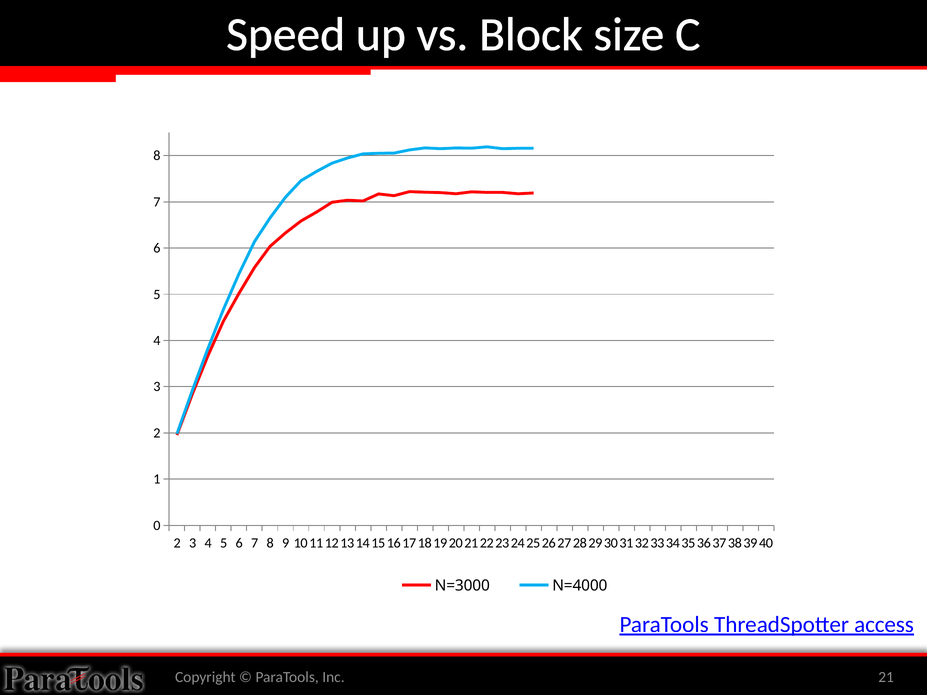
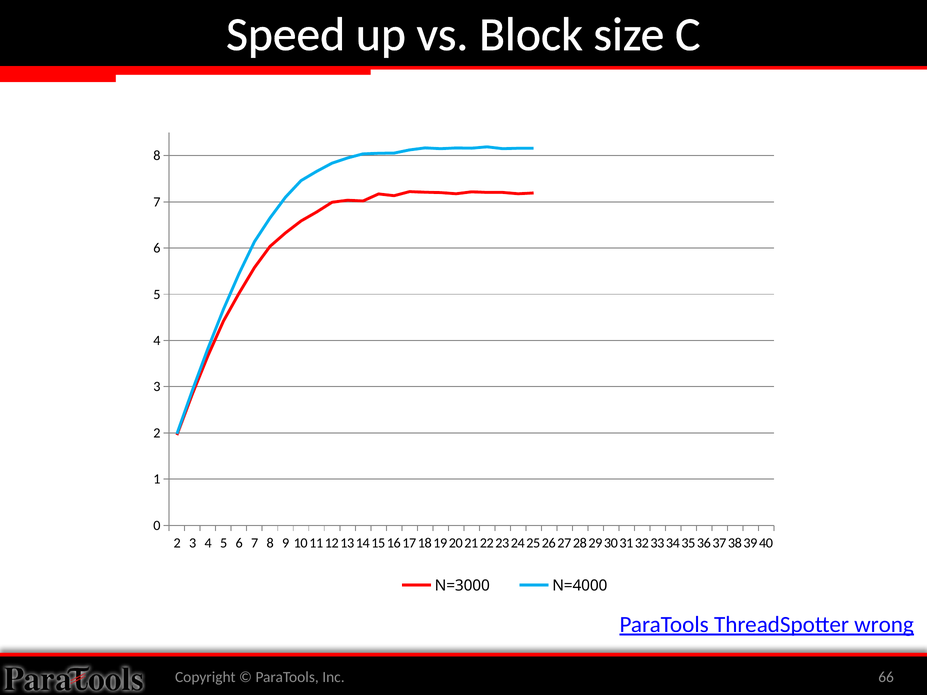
access: access -> wrong
21: 21 -> 66
